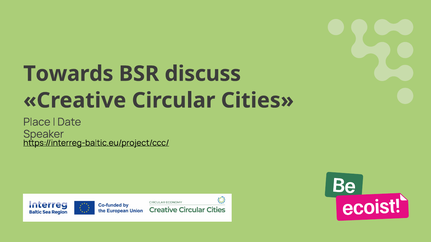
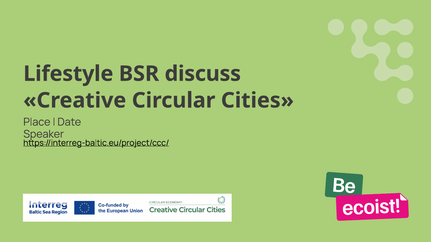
Towards: Towards -> Lifestyle
